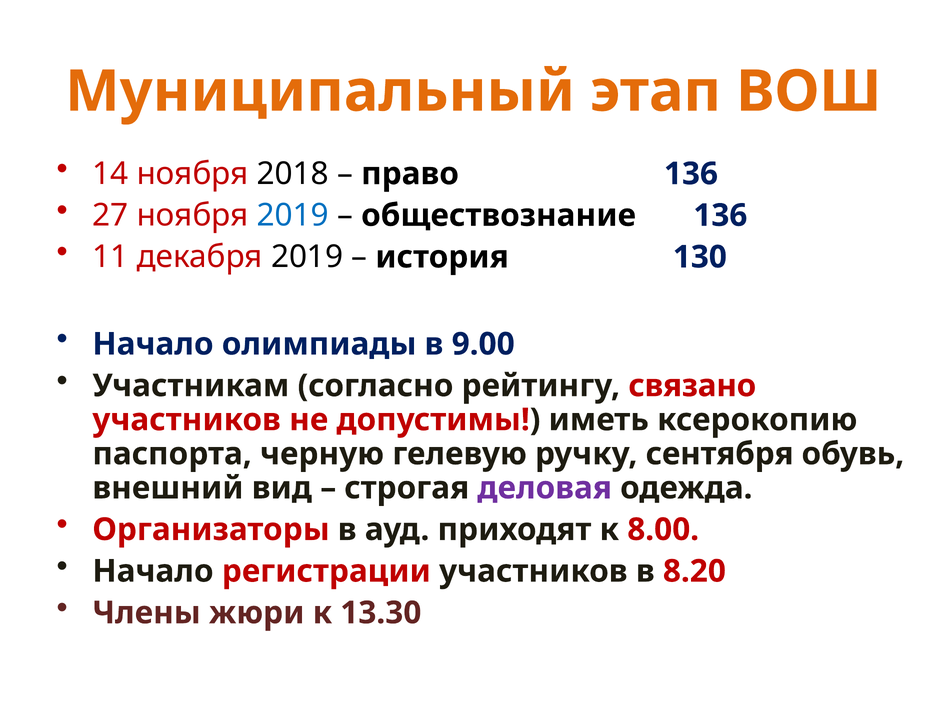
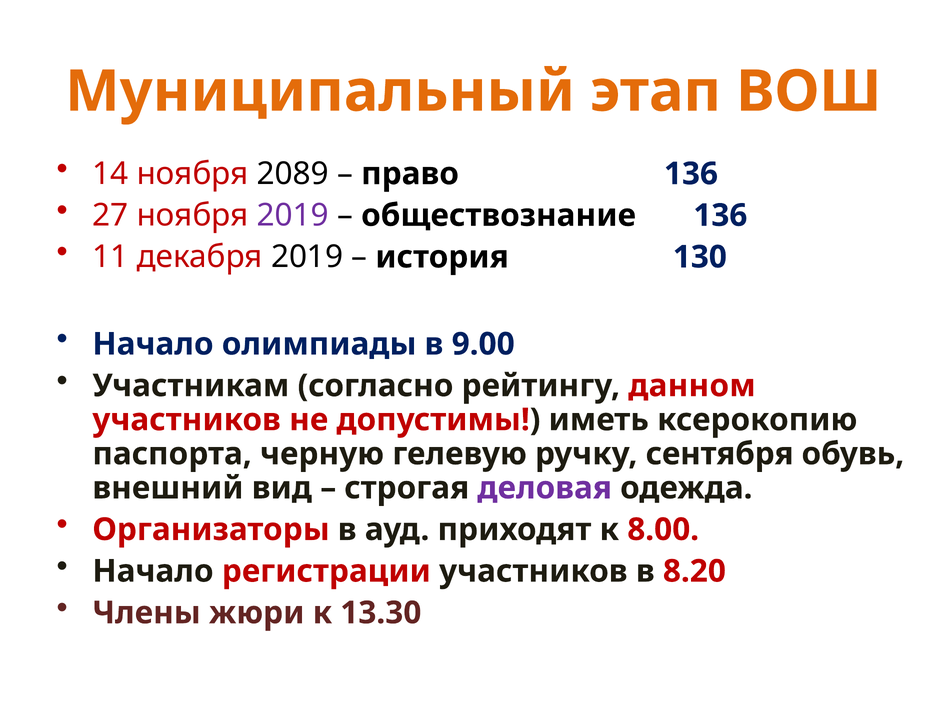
2018: 2018 -> 2089
2019 at (293, 216) colour: blue -> purple
связано: связано -> данном
